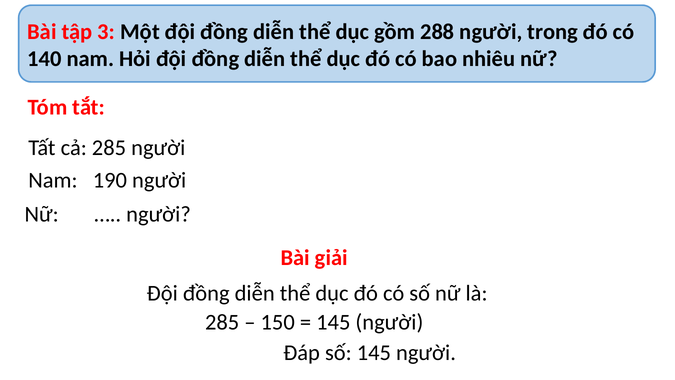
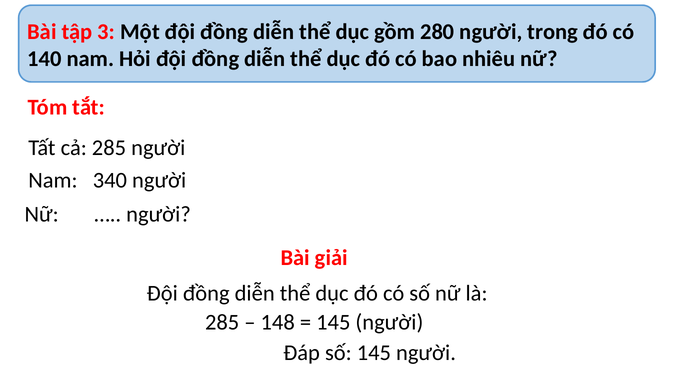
288: 288 -> 280
190: 190 -> 340
150: 150 -> 148
